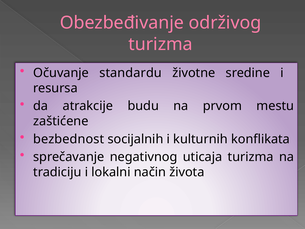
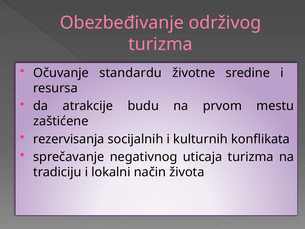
bezbednost: bezbednost -> rezervisanja
